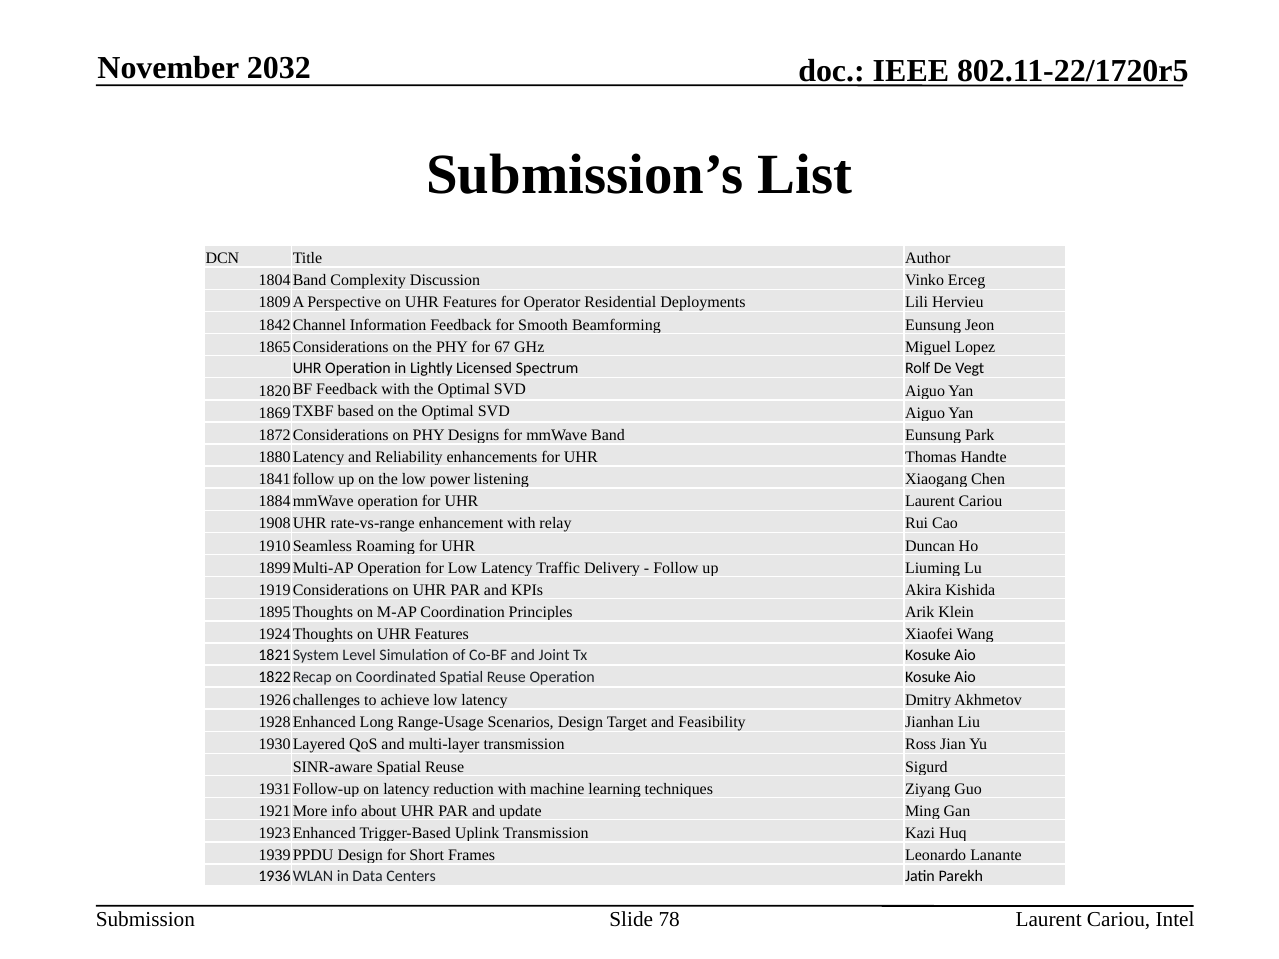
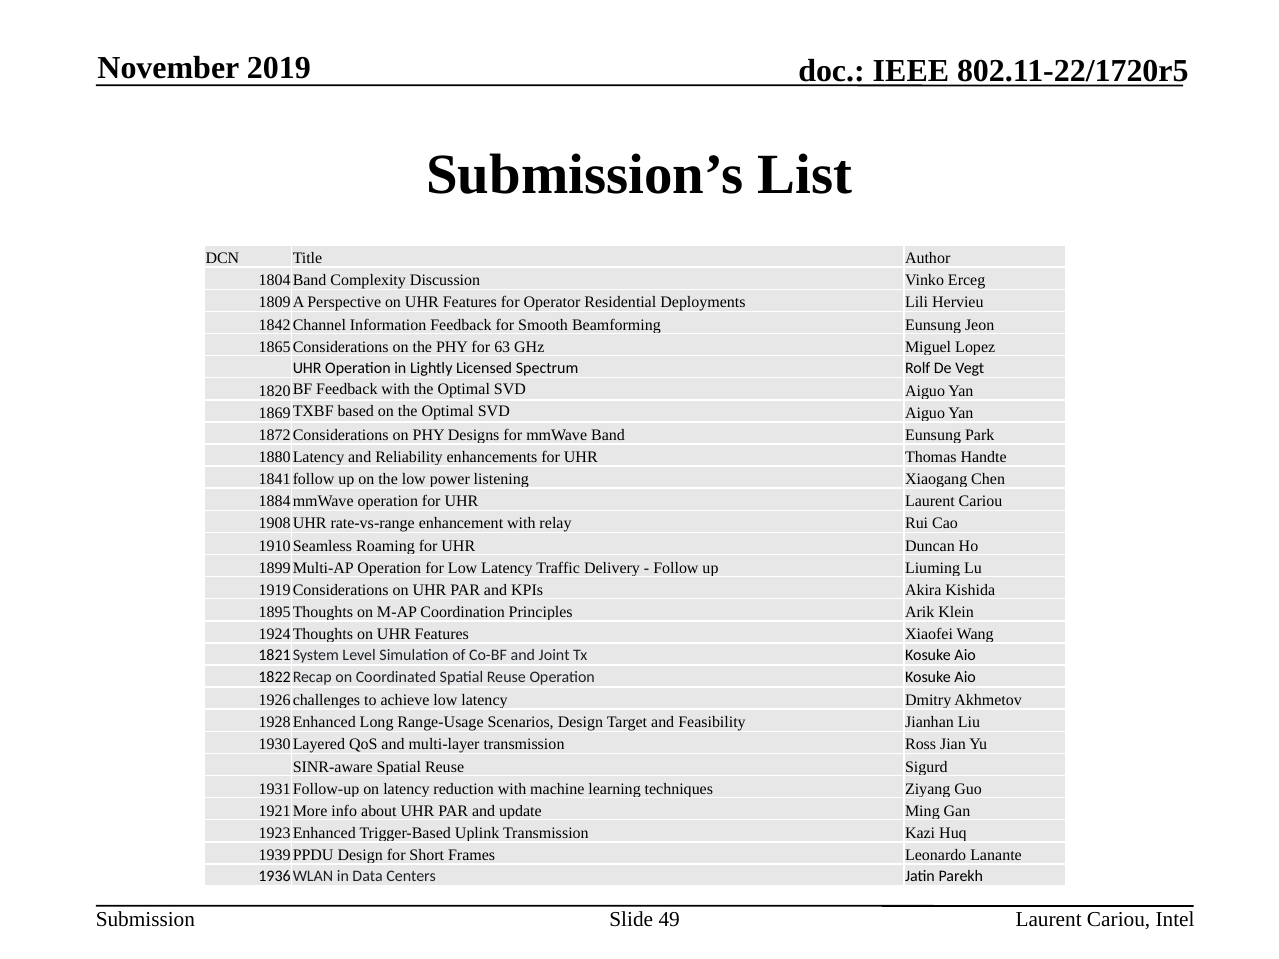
2032: 2032 -> 2019
67: 67 -> 63
78: 78 -> 49
